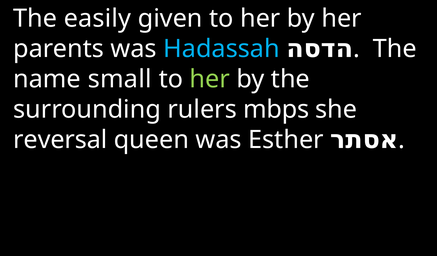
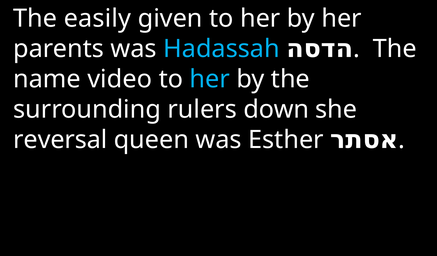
small: small -> video
her at (210, 79) colour: light green -> light blue
mbps: mbps -> down
